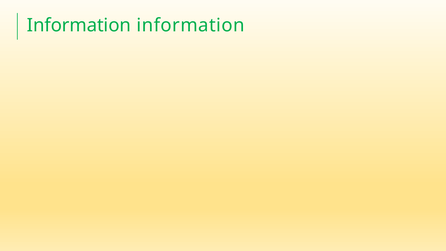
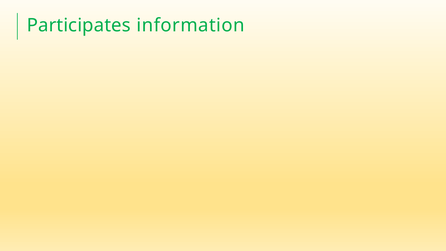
Information at (79, 26): Information -> Participates
